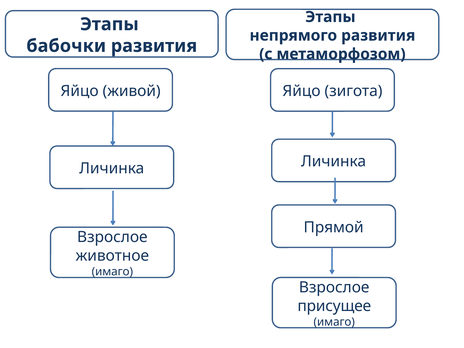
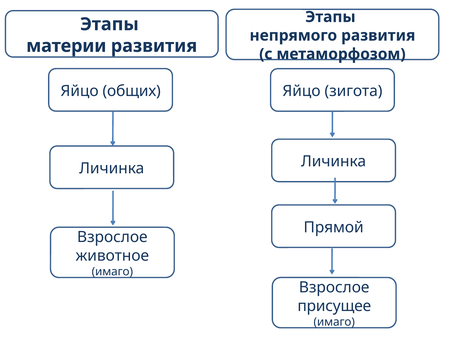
бабочки: бабочки -> материи
живой: живой -> общих
